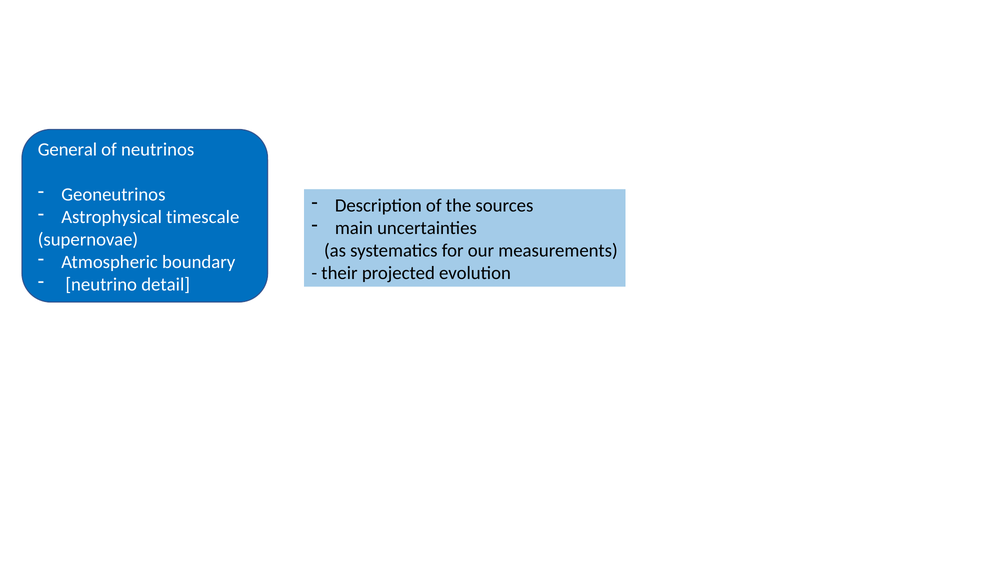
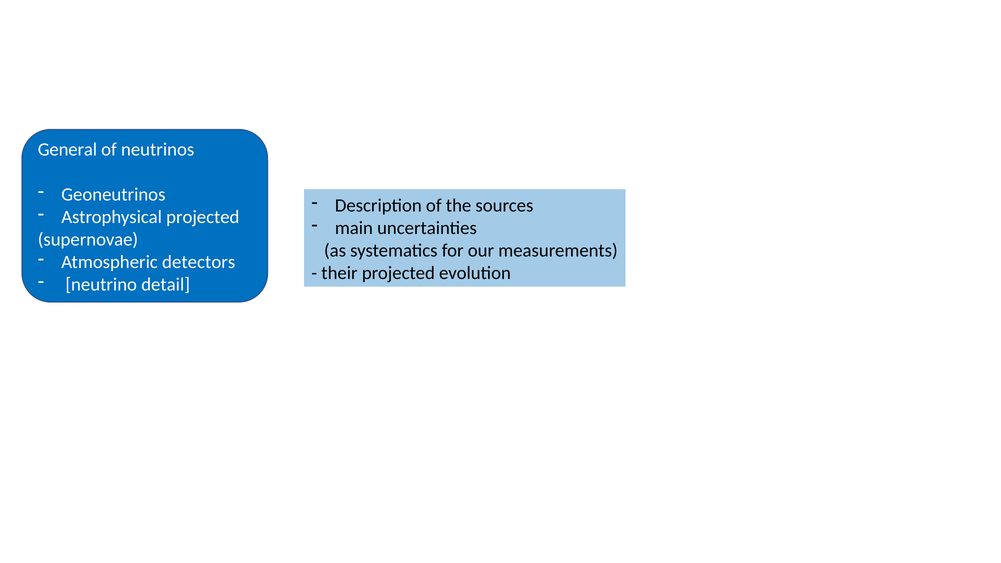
Astrophysical timescale: timescale -> projected
boundary: boundary -> detectors
